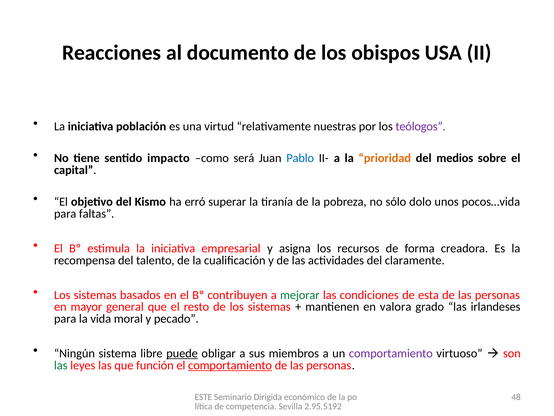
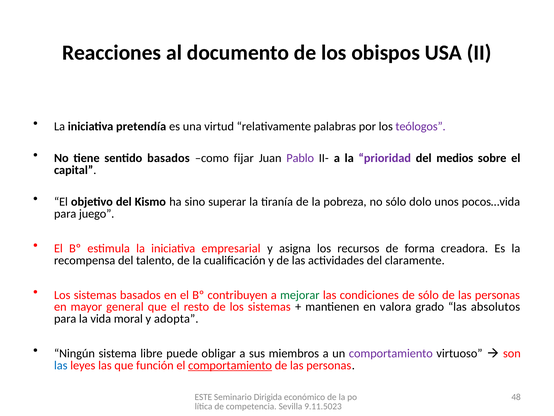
población: población -> pretendía
nuestras: nuestras -> palabras
sentido impacto: impacto -> basados
será: será -> fijar
Pablo colour: blue -> purple
prioridad colour: orange -> purple
erró: erró -> sino
faltas: faltas -> juego
de esta: esta -> sólo
irlandeses: irlandeses -> absolutos
pecado: pecado -> adopta
puede underline: present -> none
las at (61, 365) colour: green -> blue
2.95.5192: 2.95.5192 -> 9.11.5023
